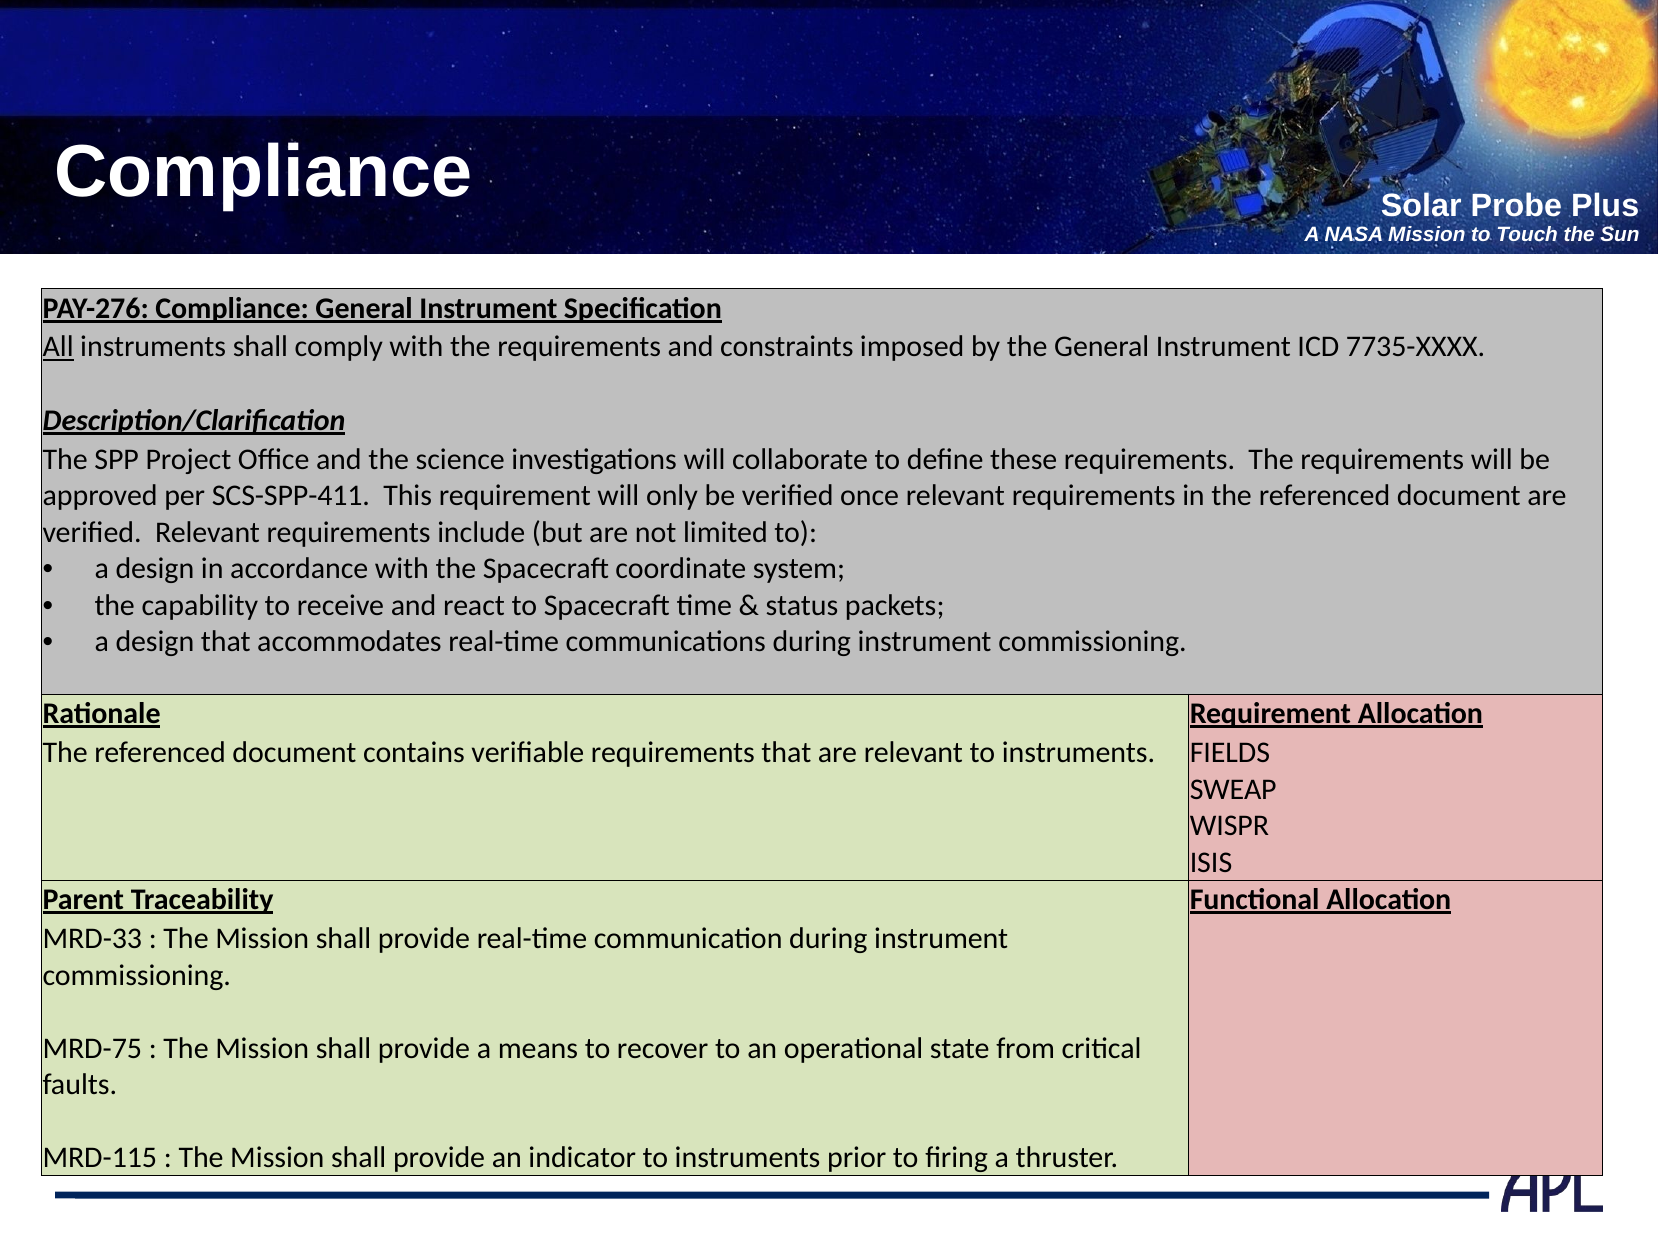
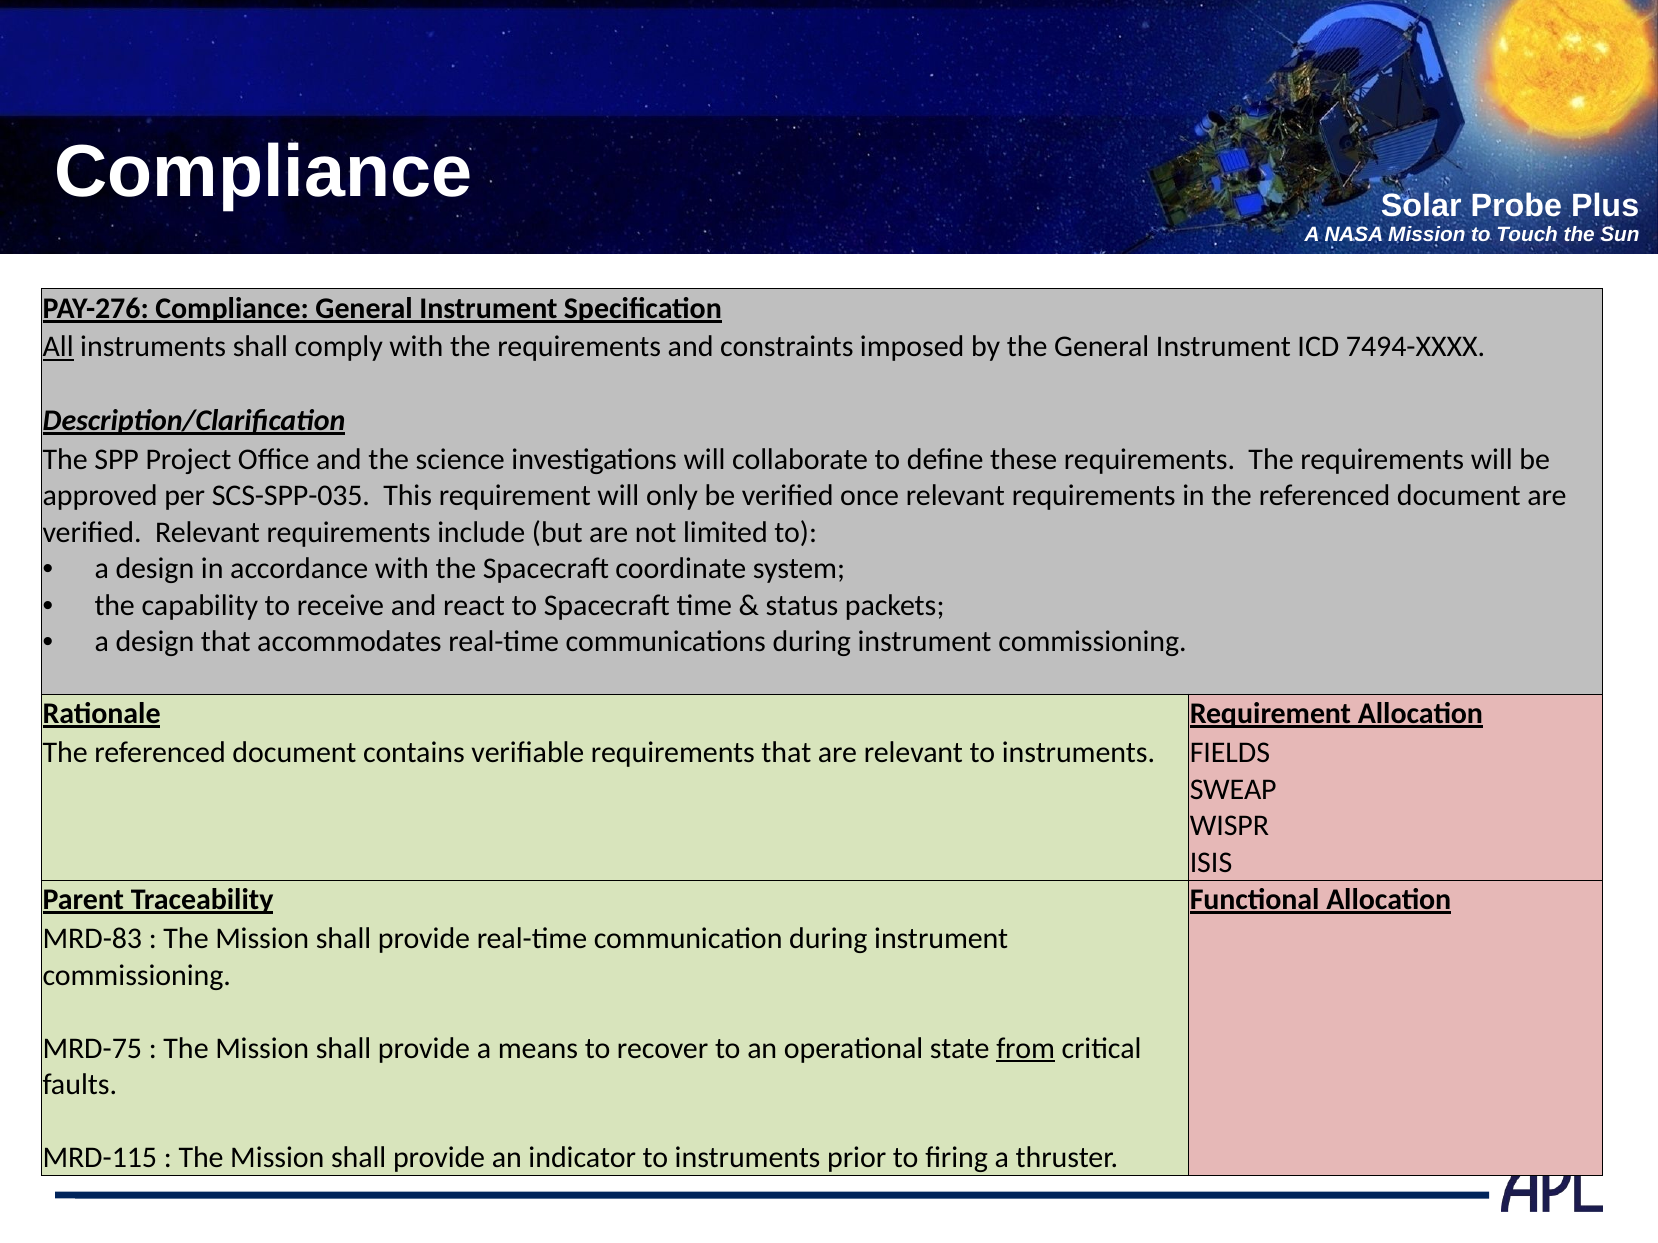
7735-XXXX: 7735-XXXX -> 7494-XXXX
SCS-SPP-411: SCS-SPP-411 -> SCS-SPP-035
MRD-33: MRD-33 -> MRD-83
from underline: none -> present
